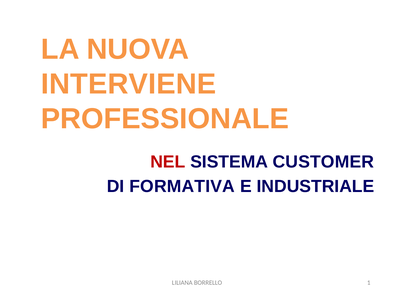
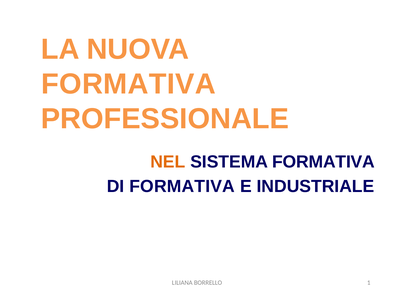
INTERVIENE at (129, 84): INTERVIENE -> FORMATIVA
NEL colour: red -> orange
SISTEMA CUSTOMER: CUSTOMER -> FORMATIVA
